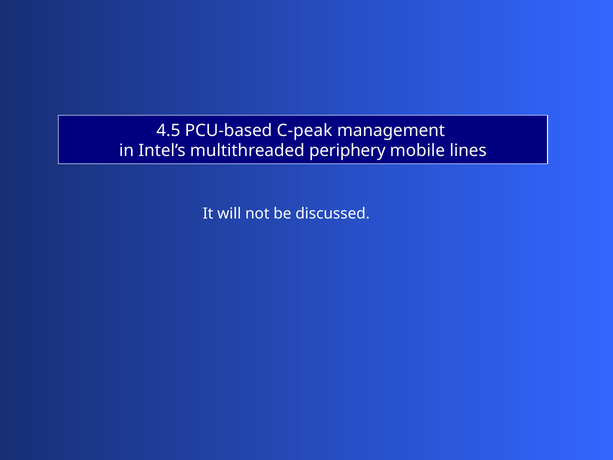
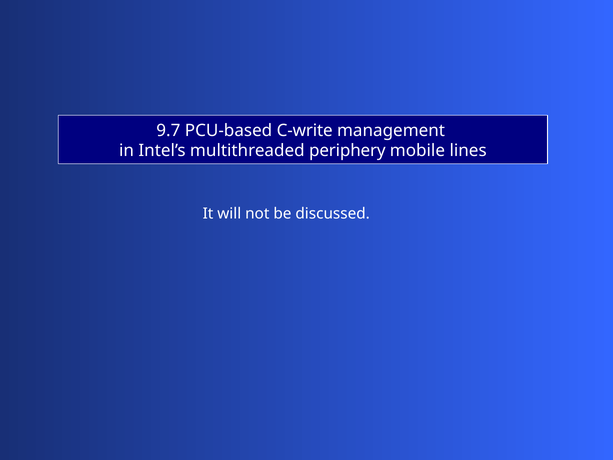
4.5: 4.5 -> 9.7
C-peak: C-peak -> C-write
